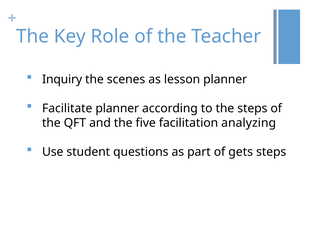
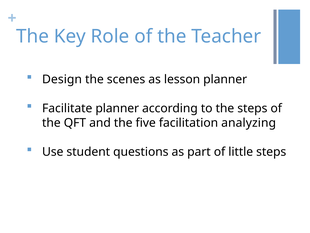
Inquiry: Inquiry -> Design
gets: gets -> little
